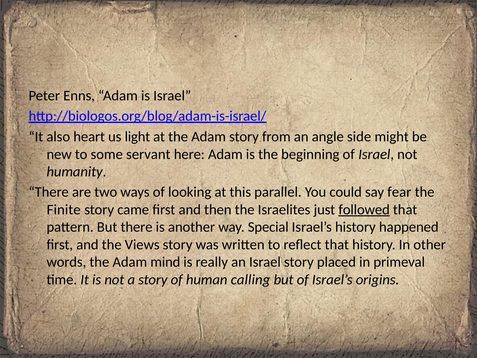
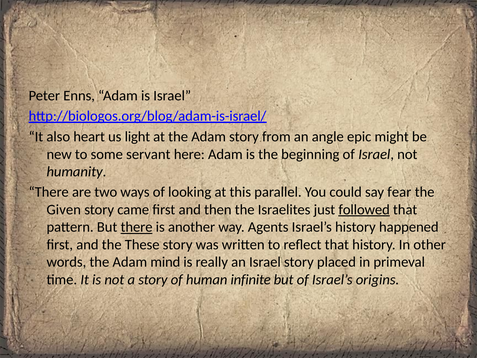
side: side -> epic
Finite: Finite -> Given
there at (137, 227) underline: none -> present
Special: Special -> Agents
Views: Views -> These
calling: calling -> infinite
